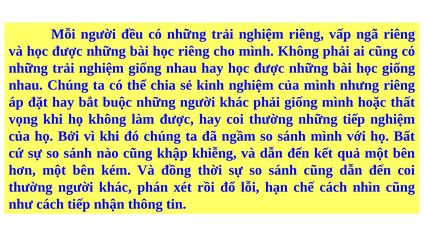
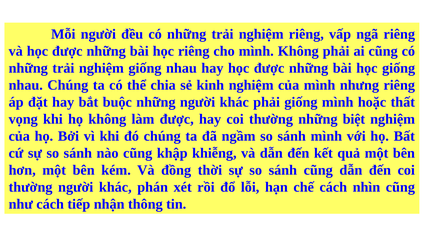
những tiếp: tiếp -> biệt
